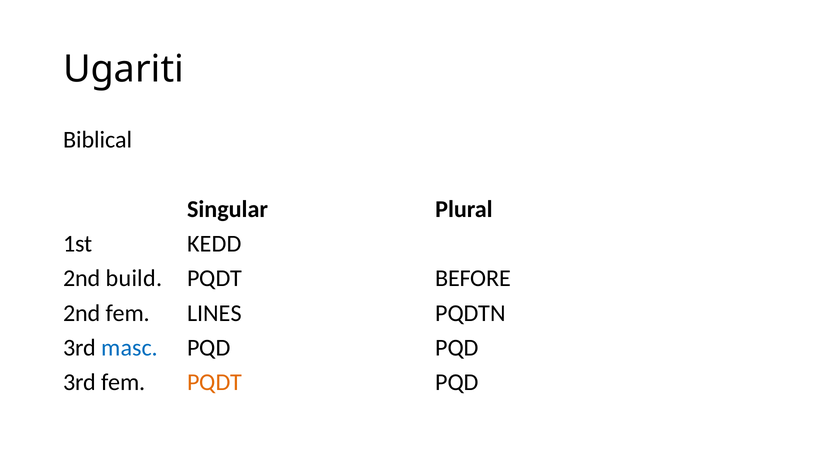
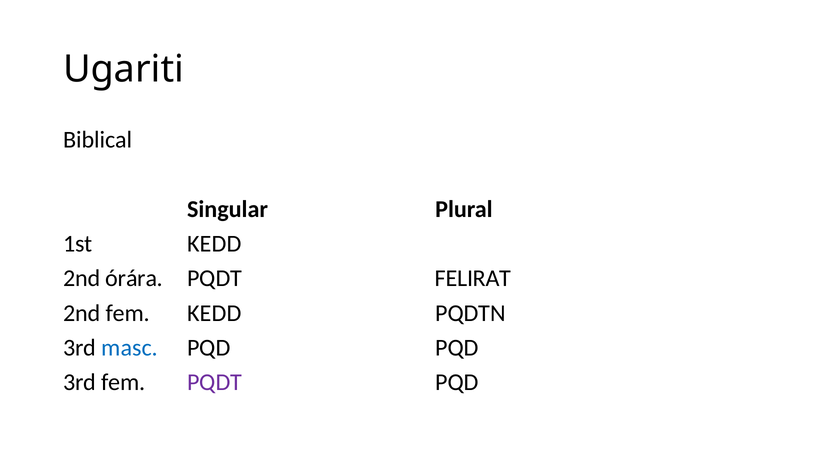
build: build -> órára
BEFORE: BEFORE -> FELIRAT
fem LINES: LINES -> KEDD
PQDT at (215, 383) colour: orange -> purple
